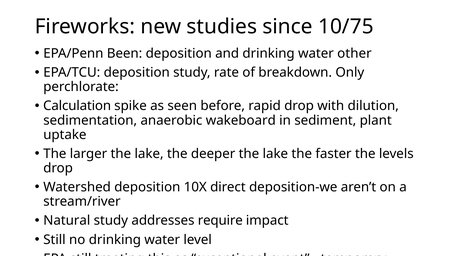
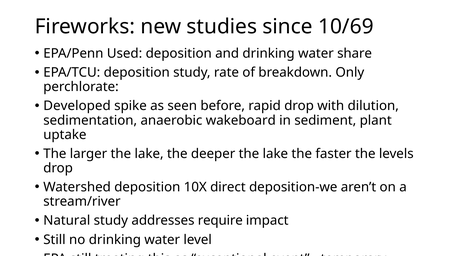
10/75: 10/75 -> 10/69
Been: Been -> Used
other: other -> share
Calculation: Calculation -> Developed
